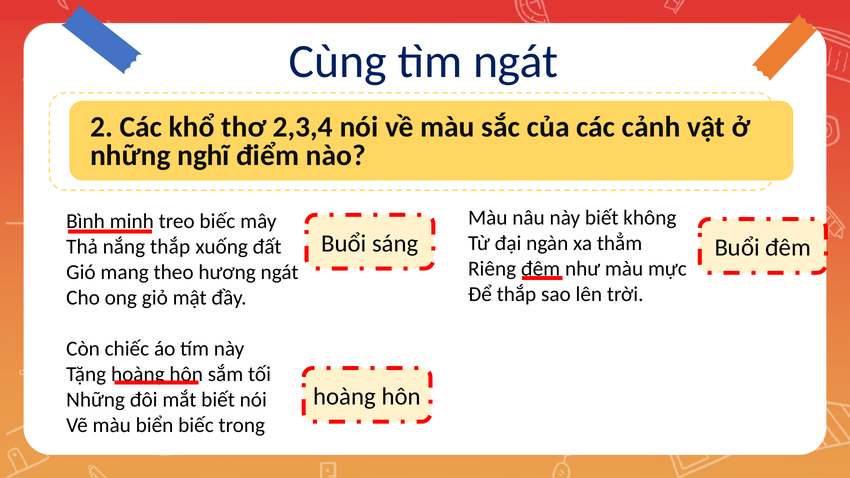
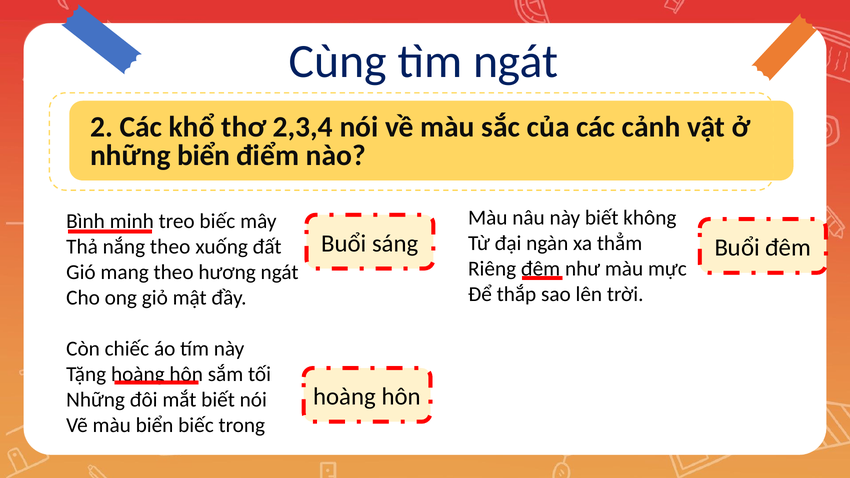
những nghĩ: nghĩ -> biển
nắng thắp: thắp -> theo
